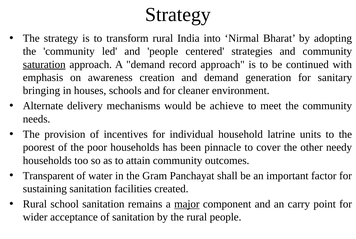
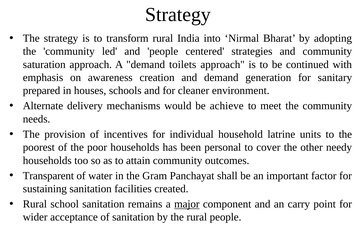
saturation underline: present -> none
record: record -> toilets
bringing: bringing -> prepared
pinnacle: pinnacle -> personal
